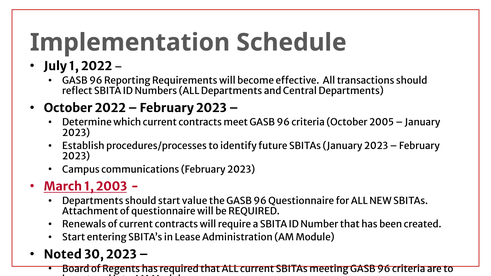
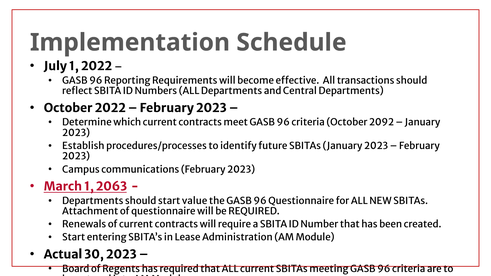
2005: 2005 -> 2092
2003: 2003 -> 2063
Noted: Noted -> Actual
